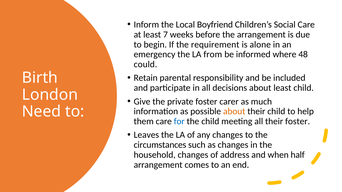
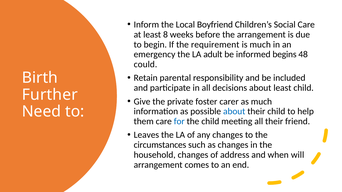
7: 7 -> 8
is alone: alone -> much
from: from -> adult
where: where -> begins
London: London -> Further
about at (234, 112) colour: orange -> blue
their foster: foster -> friend
half: half -> will
